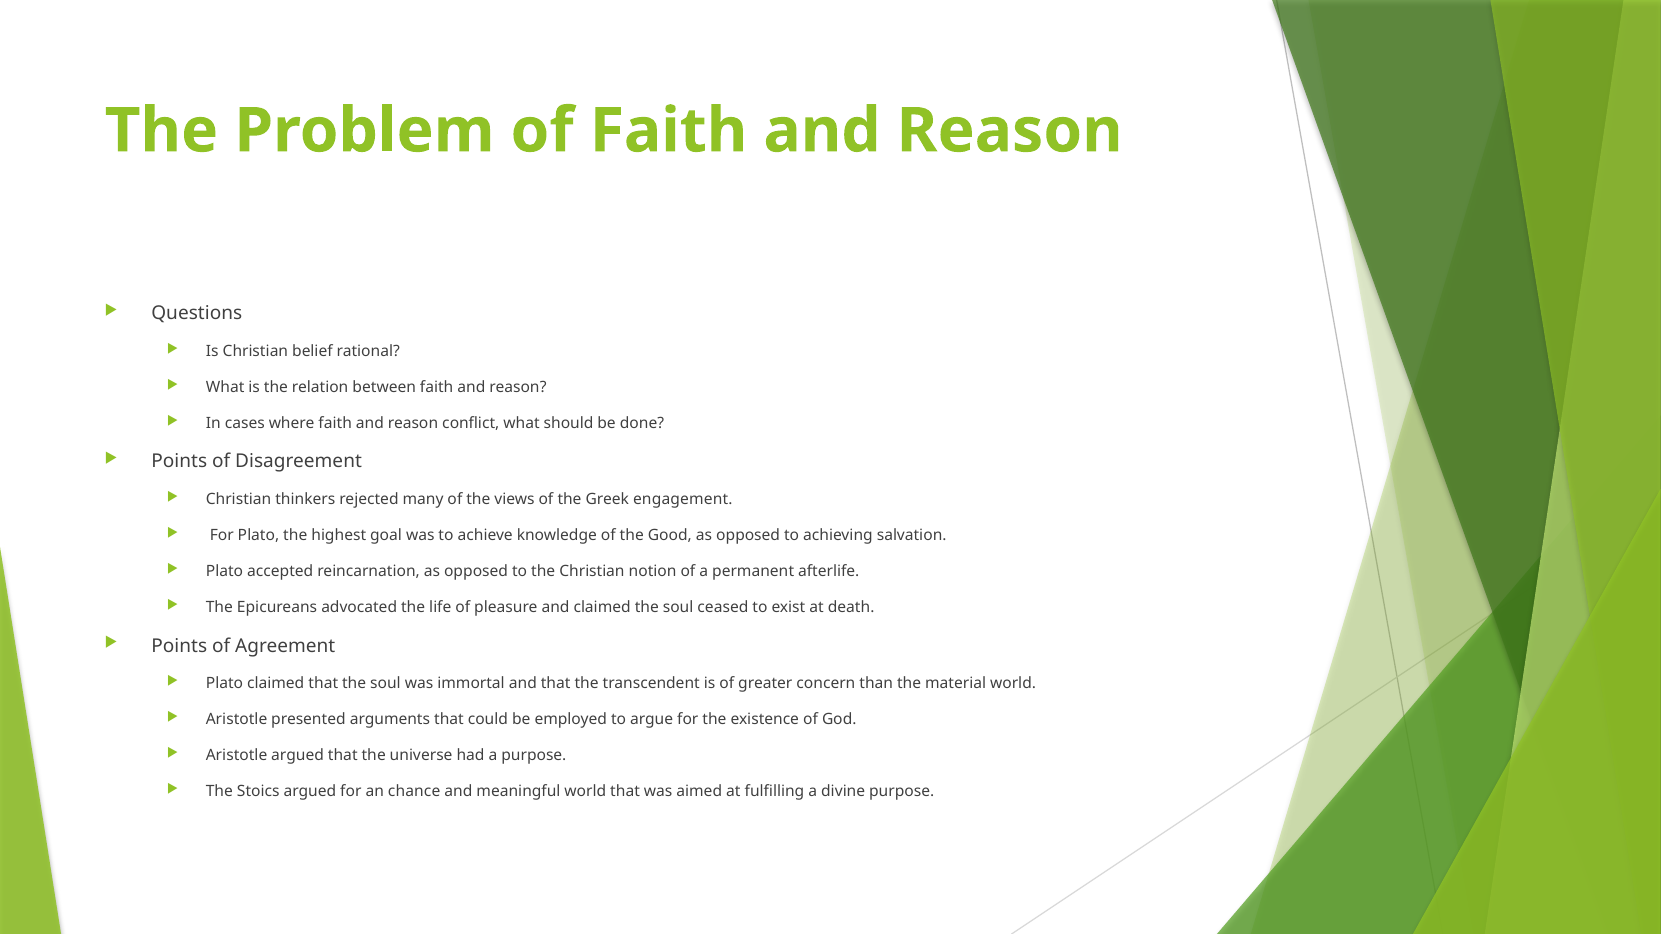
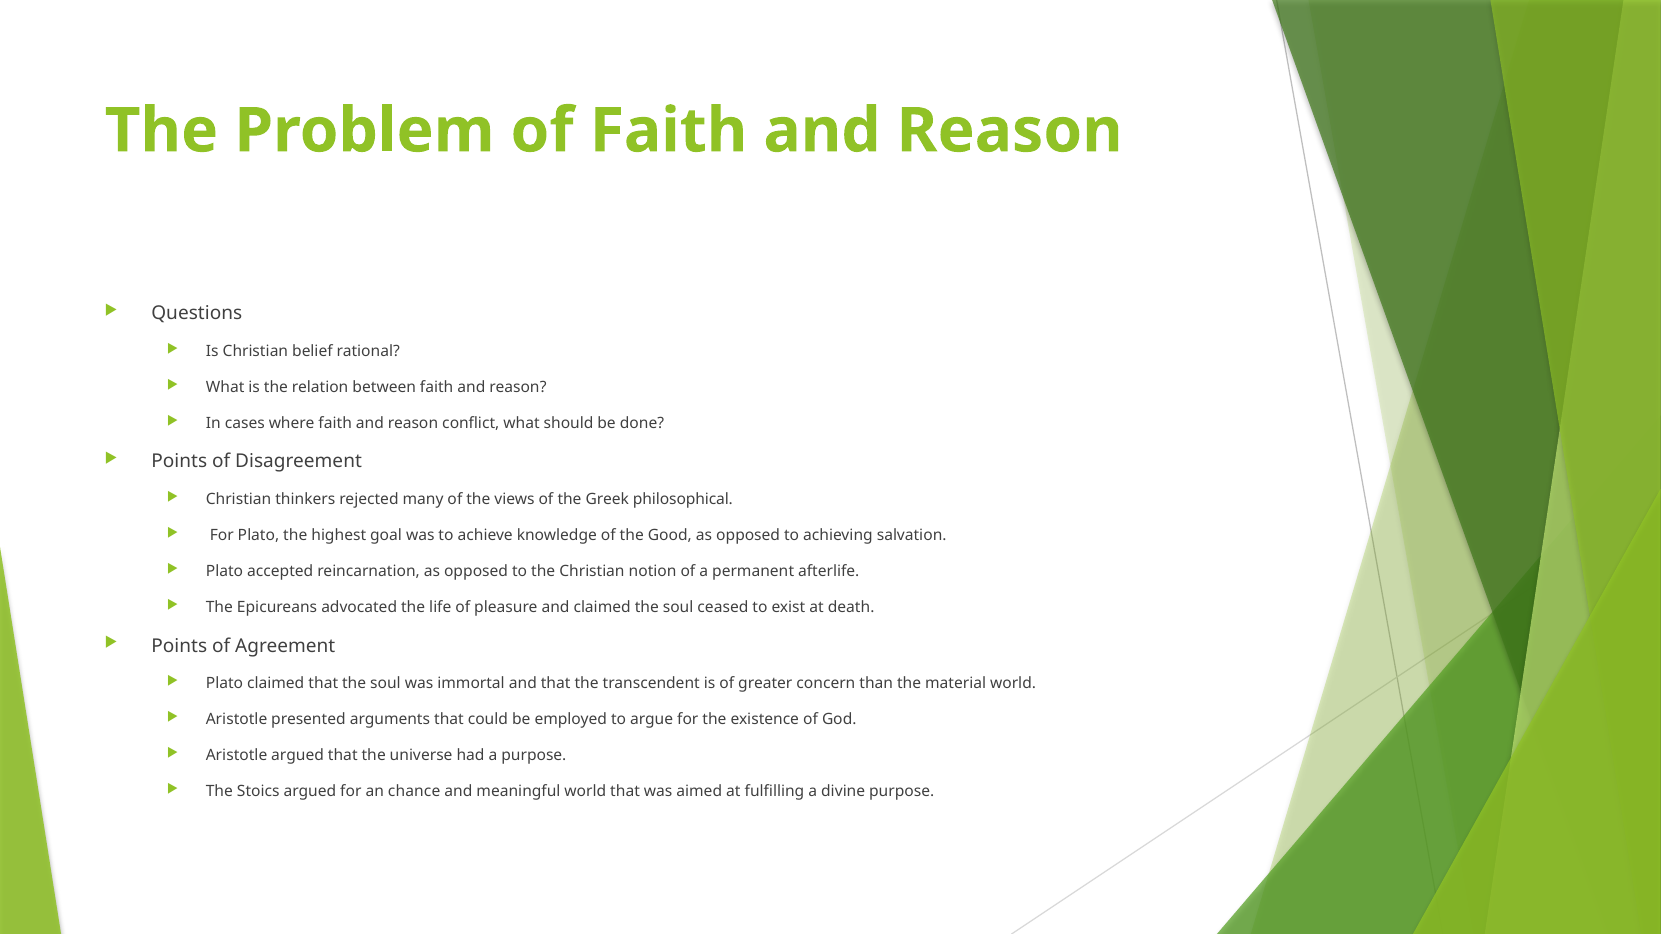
engagement: engagement -> philosophical
